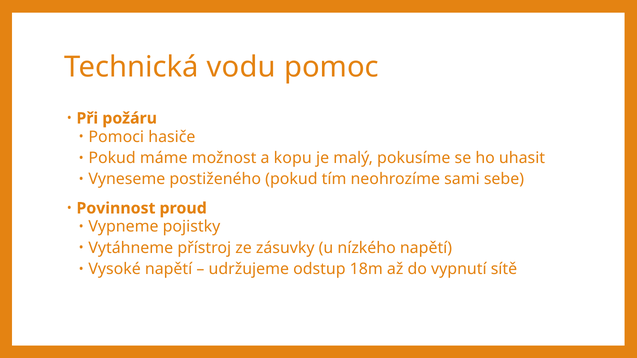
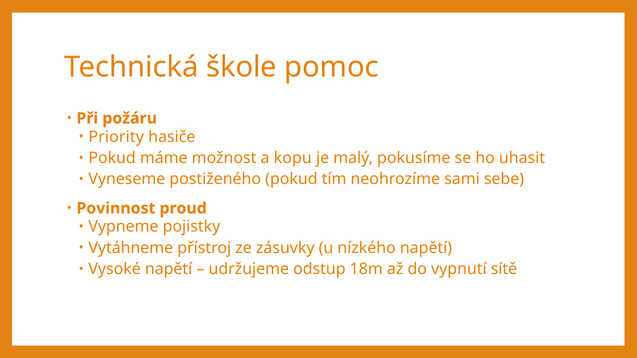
vodu: vodu -> škole
Pomoci: Pomoci -> Priority
